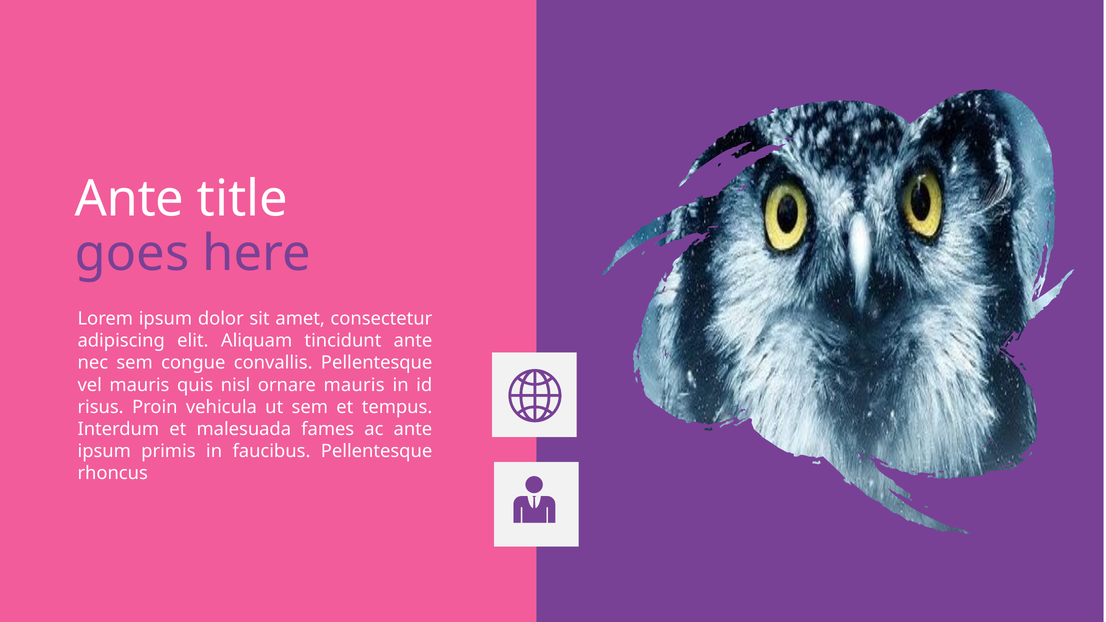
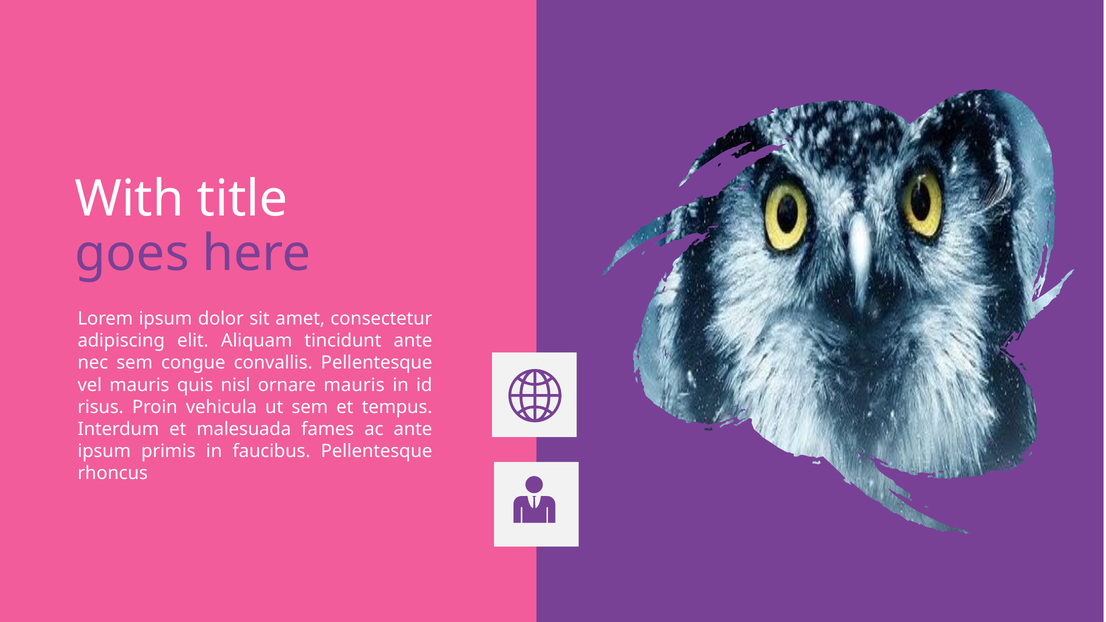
Ante at (129, 199): Ante -> With
